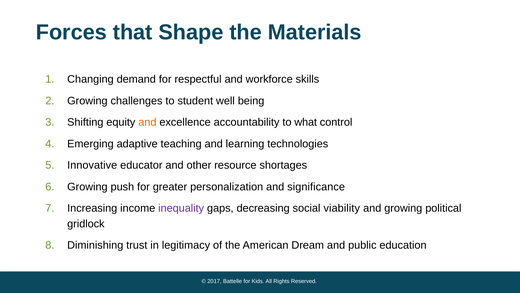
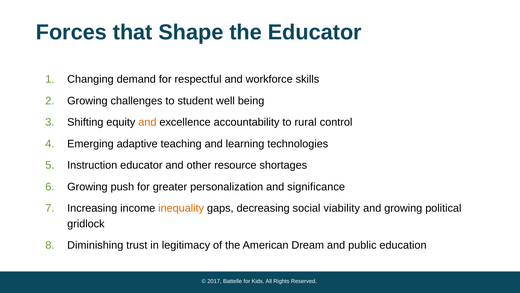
the Materials: Materials -> Educator
what: what -> rural
Innovative: Innovative -> Instruction
inequality colour: purple -> orange
